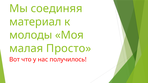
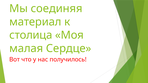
молоды: молоды -> столица
Просто: Просто -> Сердце
